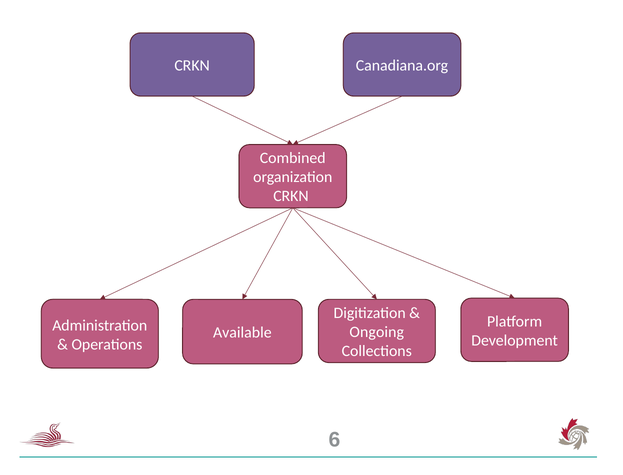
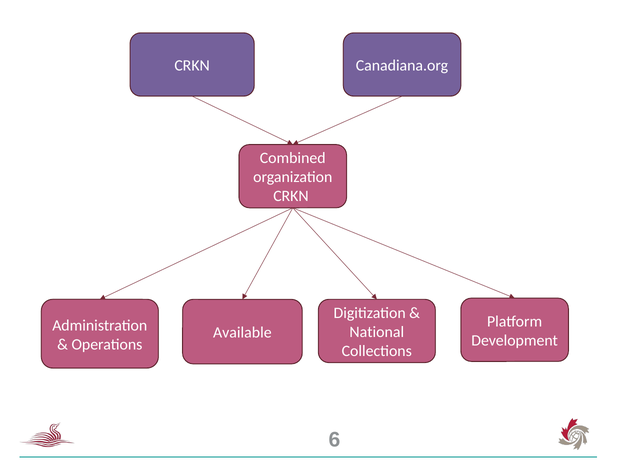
Ongoing: Ongoing -> National
